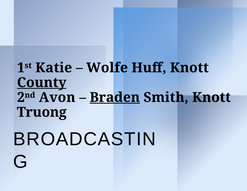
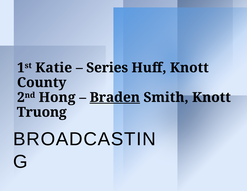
Wolfe: Wolfe -> Series
County underline: present -> none
Avon: Avon -> Hong
